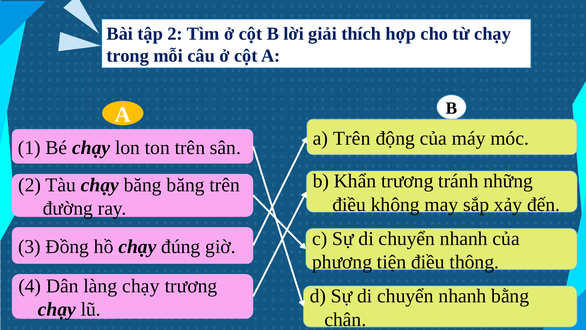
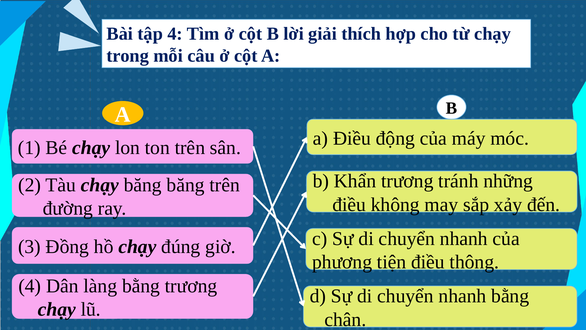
tập 2: 2 -> 4
a Trên: Trên -> Điều
làng chạy: chạy -> bằng
